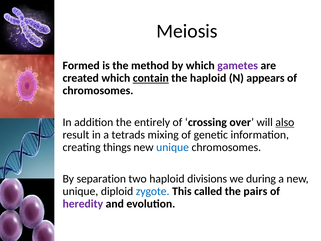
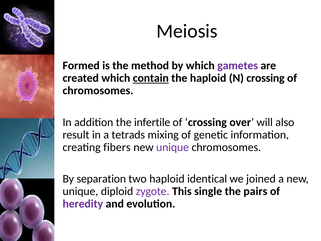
N appears: appears -> crossing
entirely: entirely -> infertile
also underline: present -> none
things: things -> fibers
unique at (173, 147) colour: blue -> purple
divisions: divisions -> identical
during: during -> joined
zygote colour: blue -> purple
called: called -> single
